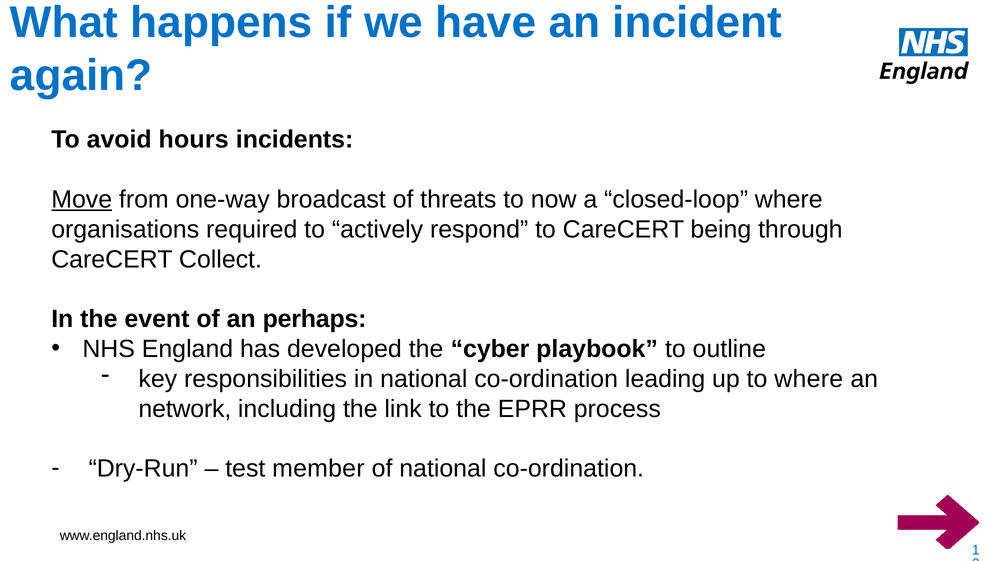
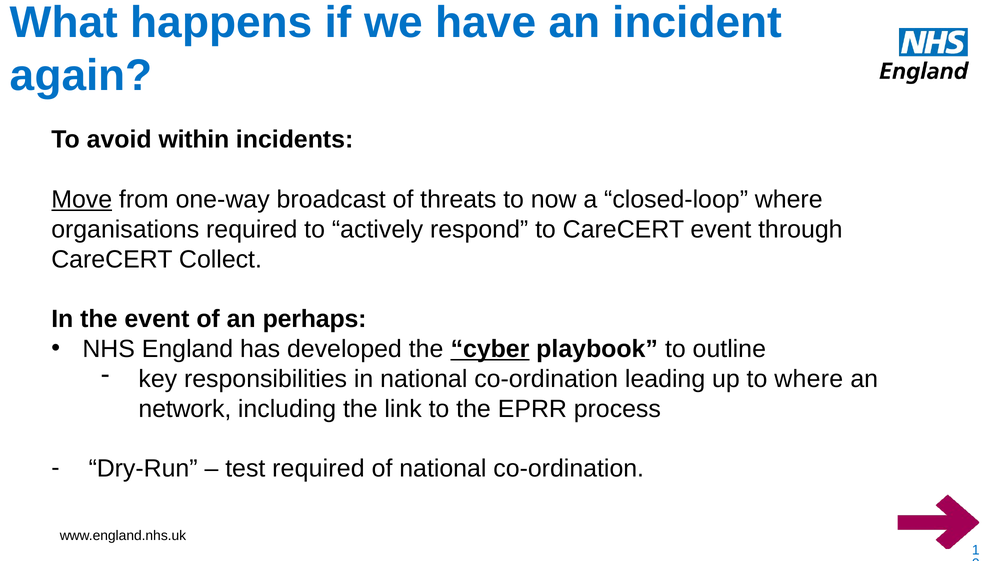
hours: hours -> within
CareCERT being: being -> event
cyber underline: none -> present
test member: member -> required
